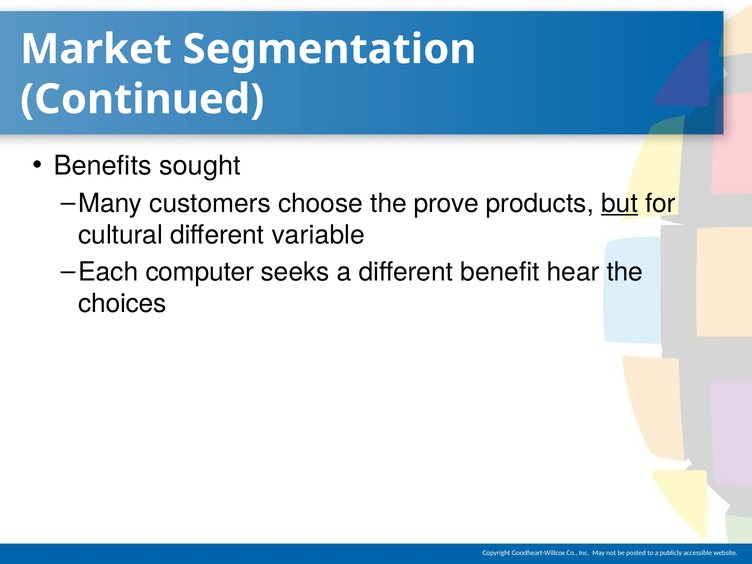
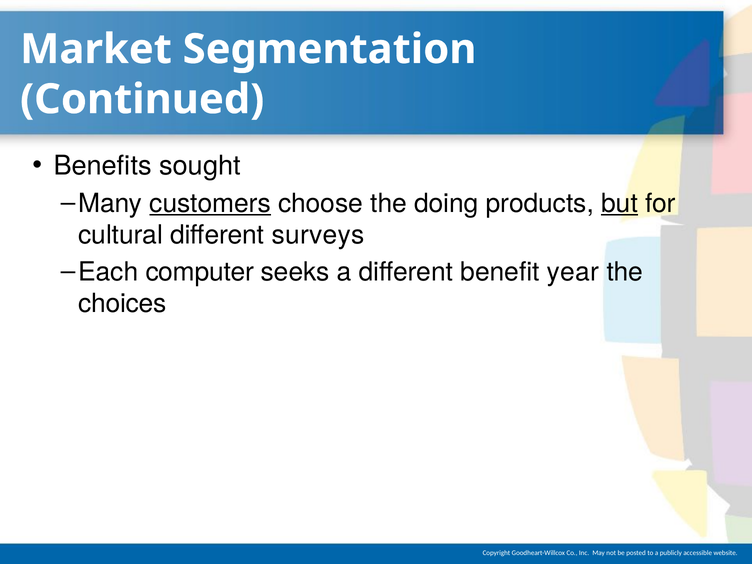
customers underline: none -> present
prove: prove -> doing
variable: variable -> surveys
hear: hear -> year
